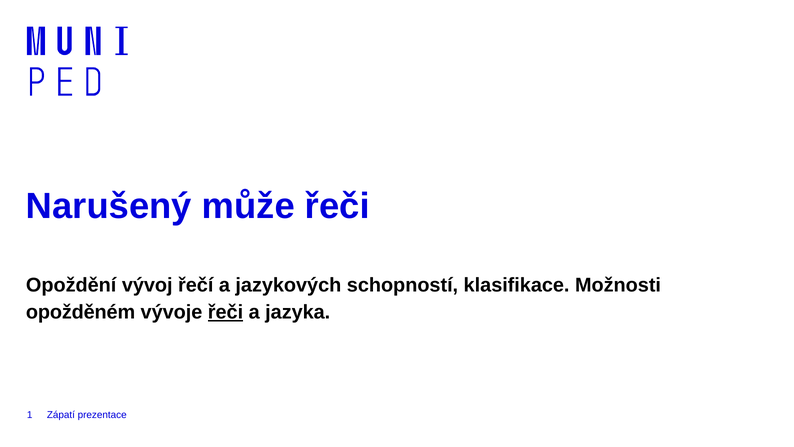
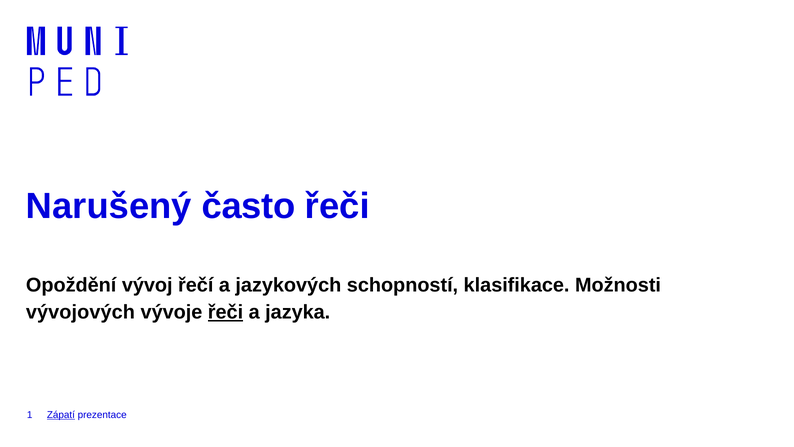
může: může -> často
opožděném: opožděném -> vývojových
Zápatí underline: none -> present
